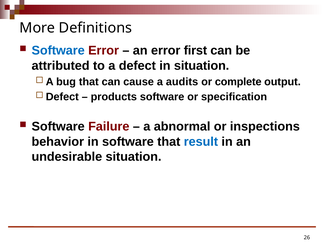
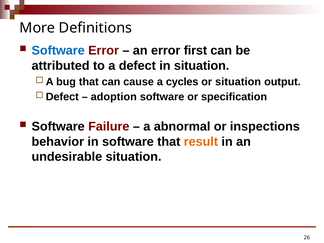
audits: audits -> cycles
or complete: complete -> situation
products: products -> adoption
result colour: blue -> orange
